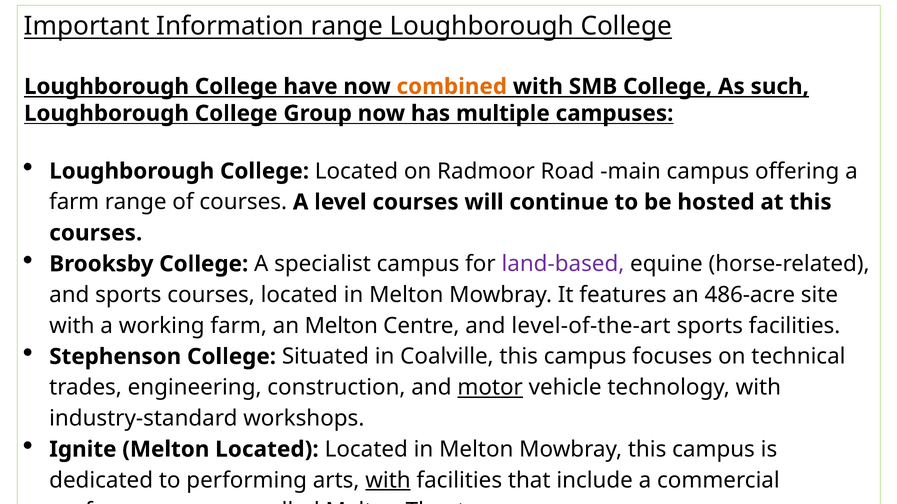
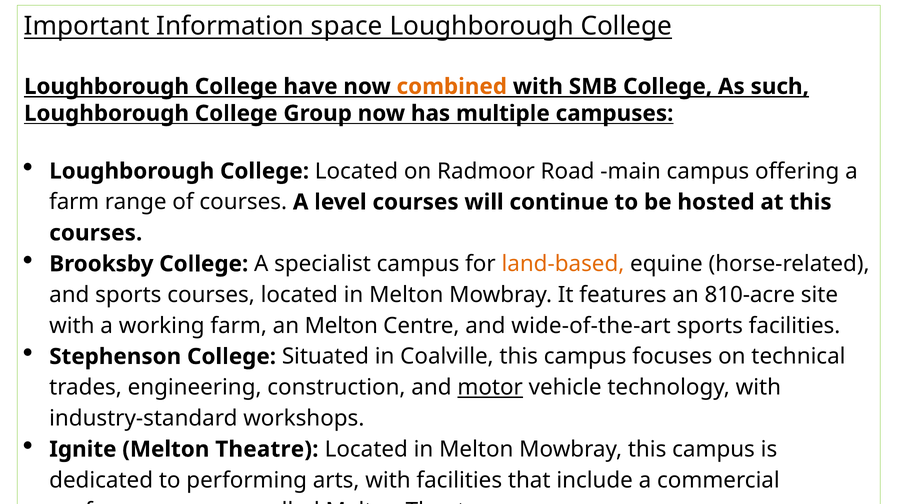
Information range: range -> space
land-based colour: purple -> orange
486-acre: 486-acre -> 810-acre
level-of-the-art: level-of-the-art -> wide-of-the-art
Ignite Melton Located: Located -> Theatre
with at (388, 481) underline: present -> none
